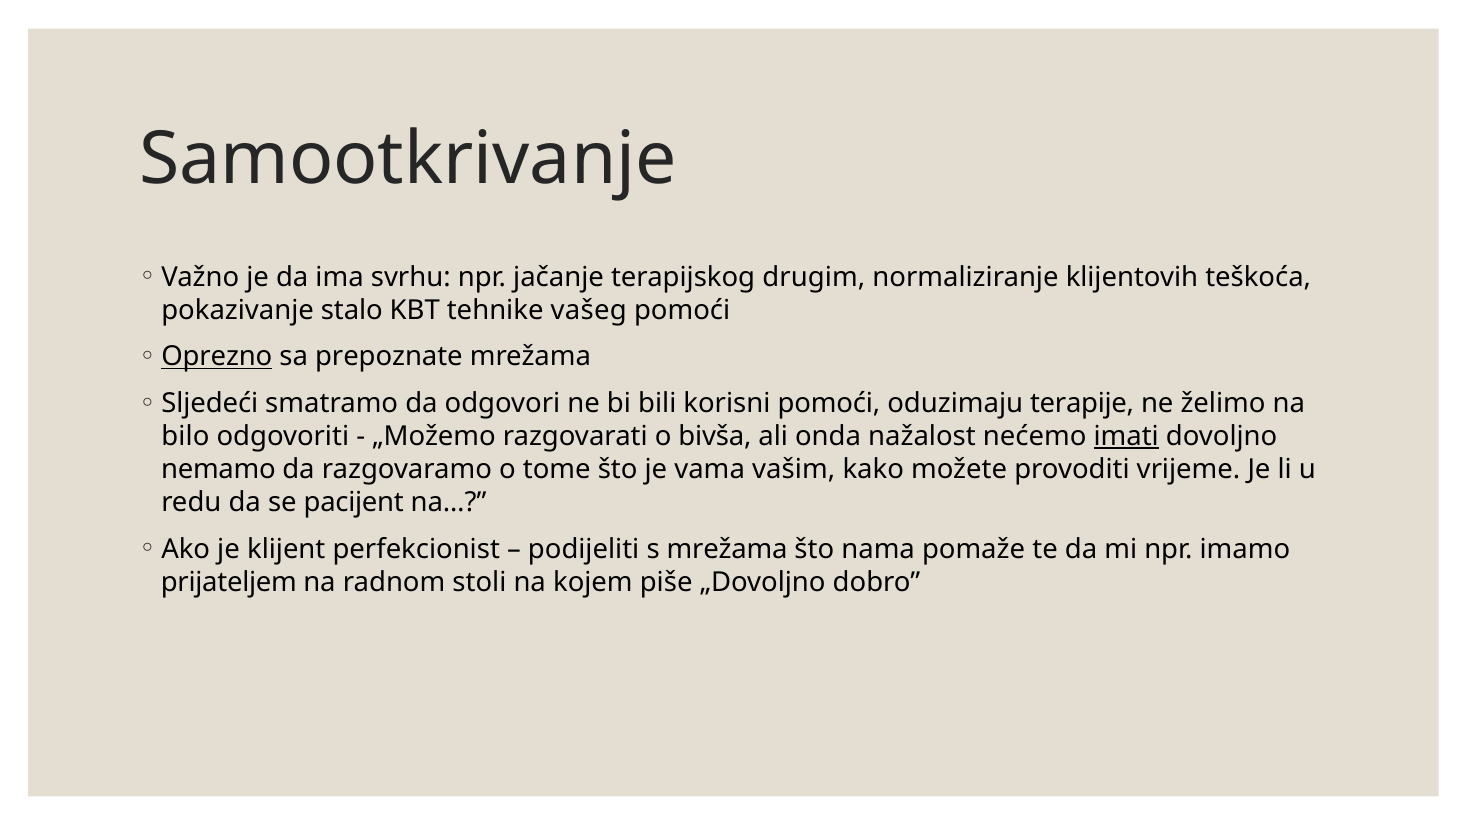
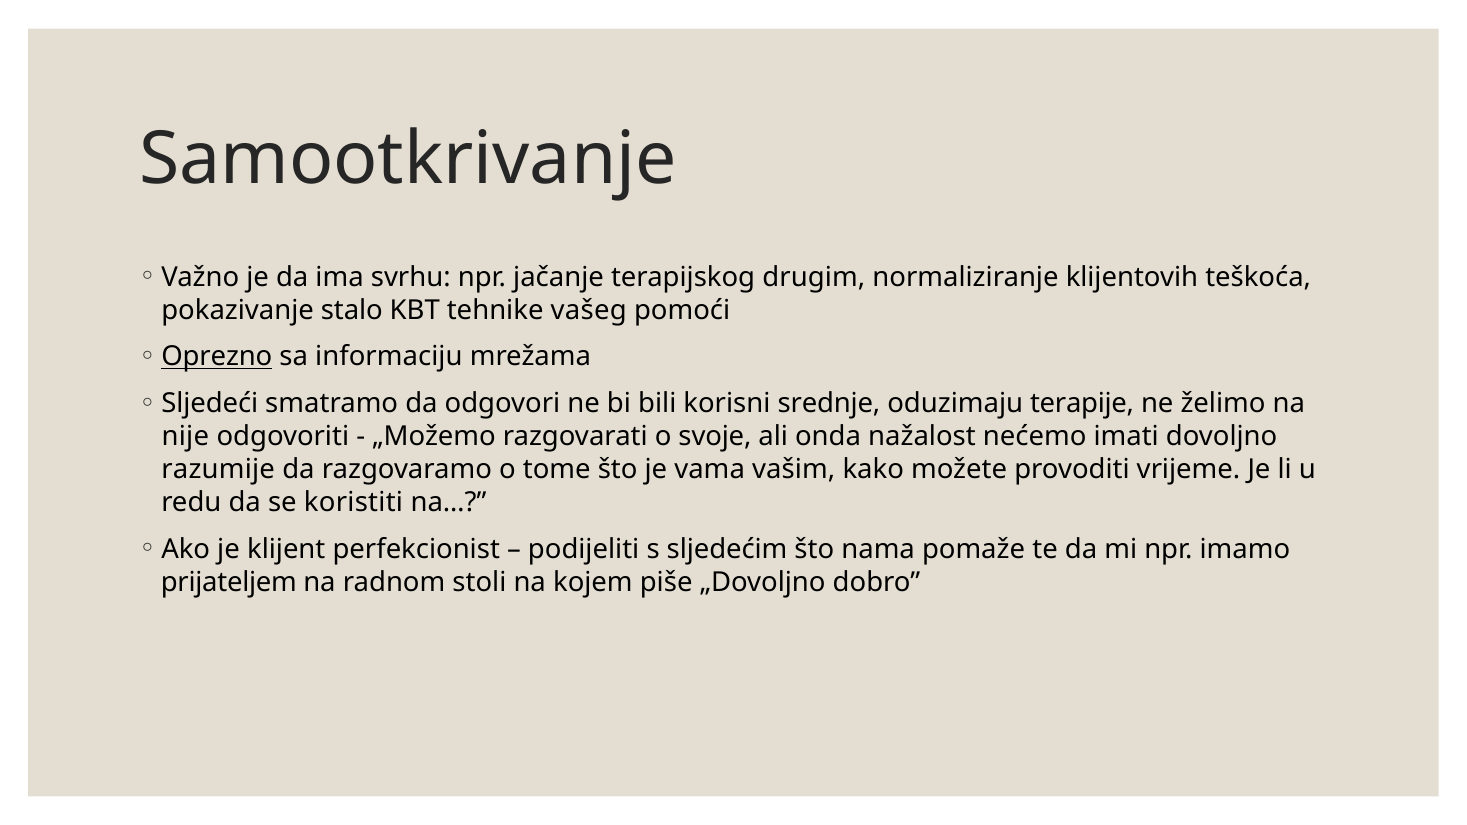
prepoznate: prepoznate -> informaciju
korisni pomoći: pomoći -> srednje
bilo: bilo -> nije
bivša: bivša -> svoje
imati underline: present -> none
nemamo: nemamo -> razumije
pacijent: pacijent -> koristiti
s mrežama: mrežama -> sljedećim
